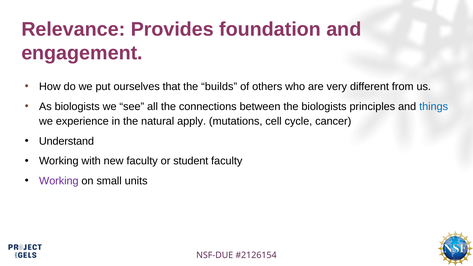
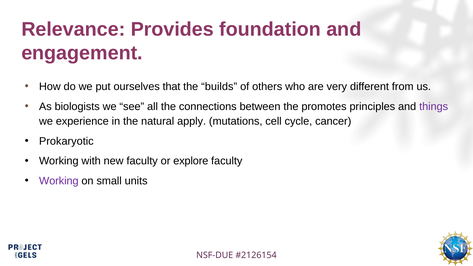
the biologists: biologists -> promotes
things colour: blue -> purple
Understand: Understand -> Prokaryotic
student: student -> explore
